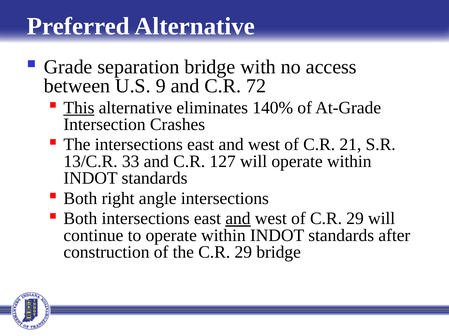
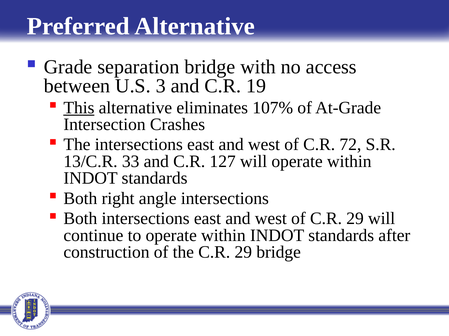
9: 9 -> 3
72: 72 -> 19
140%: 140% -> 107%
21: 21 -> 72
and at (238, 219) underline: present -> none
